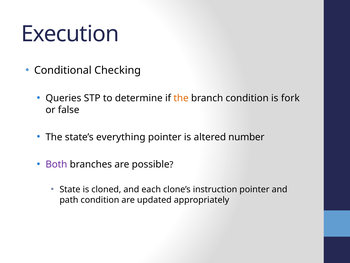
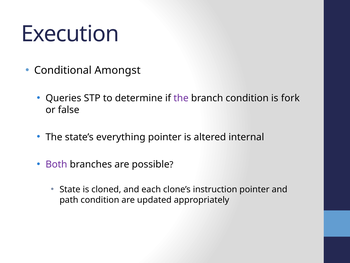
Checking: Checking -> Amongst
the at (181, 98) colour: orange -> purple
number: number -> internal
